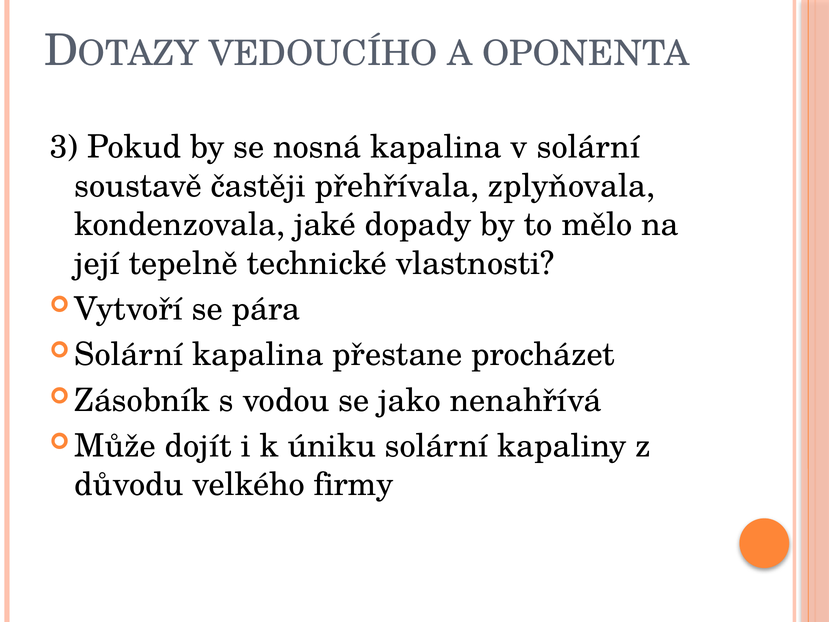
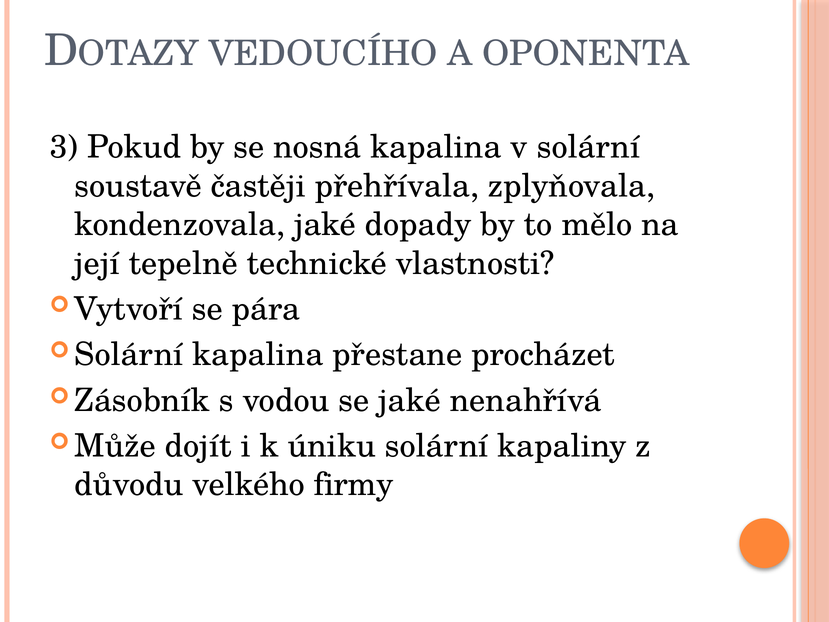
se jako: jako -> jaké
